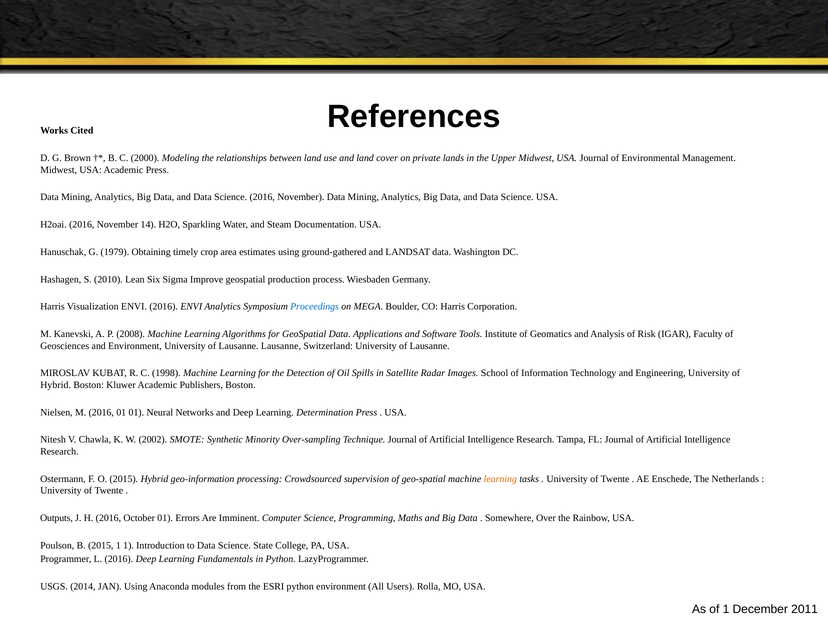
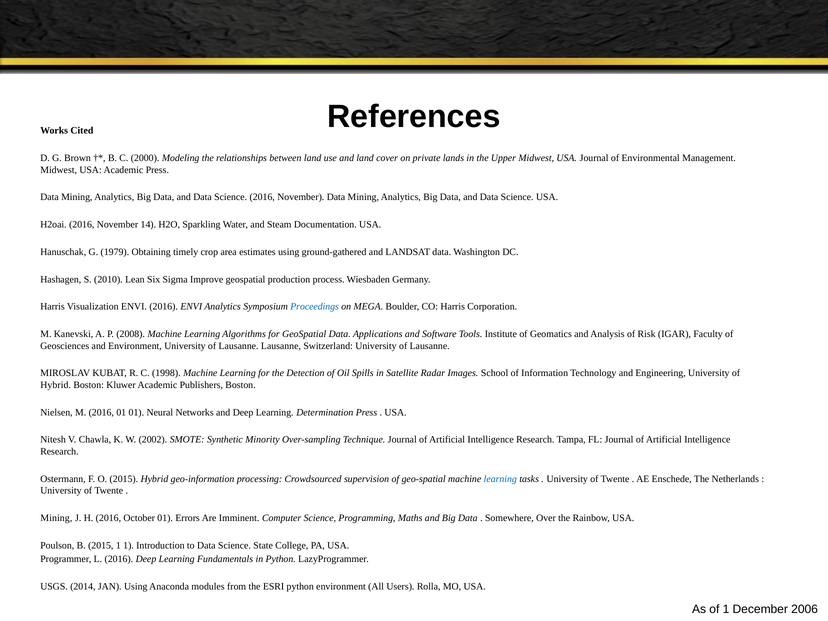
learning at (500, 479) colour: orange -> blue
Outputs at (56, 518): Outputs -> Mining
2011: 2011 -> 2006
